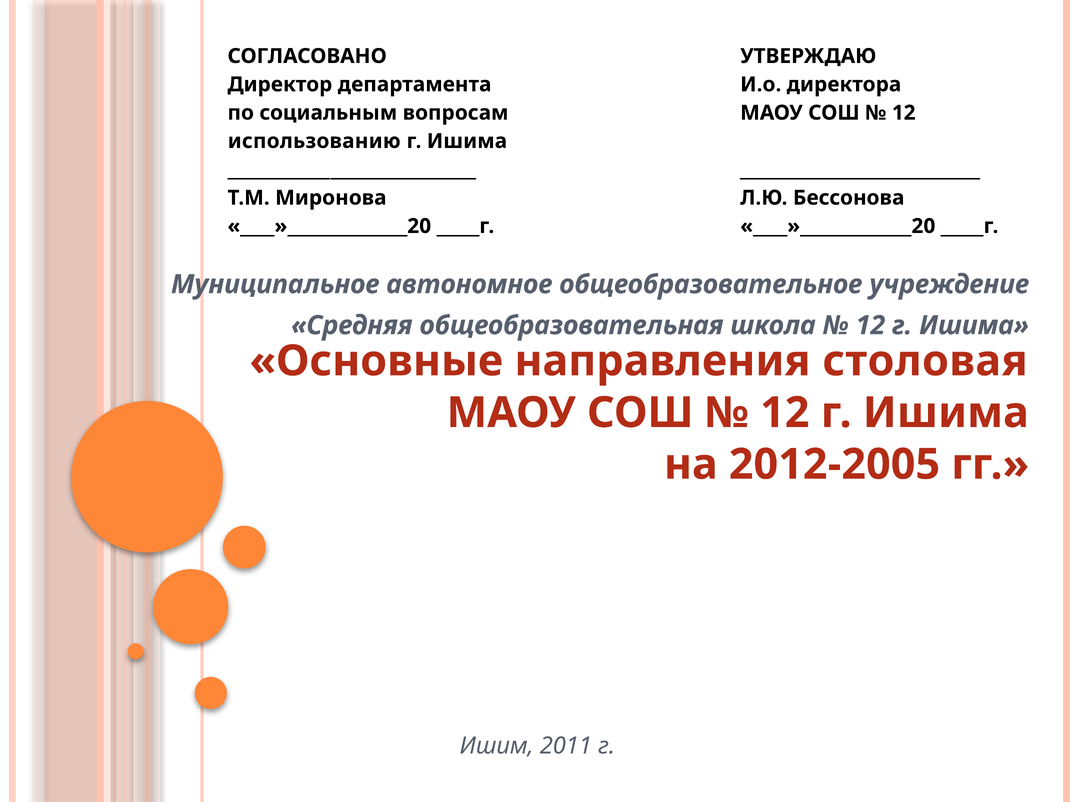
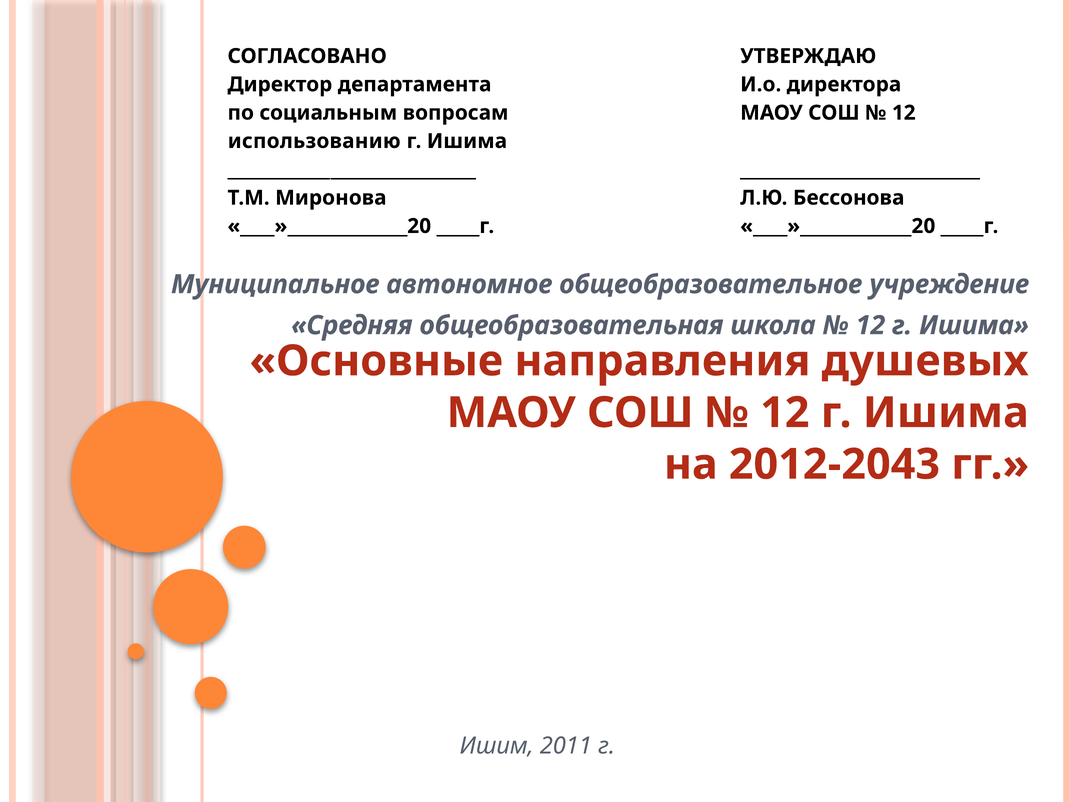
столовая: столовая -> душевых
2012-2005: 2012-2005 -> 2012-2043
